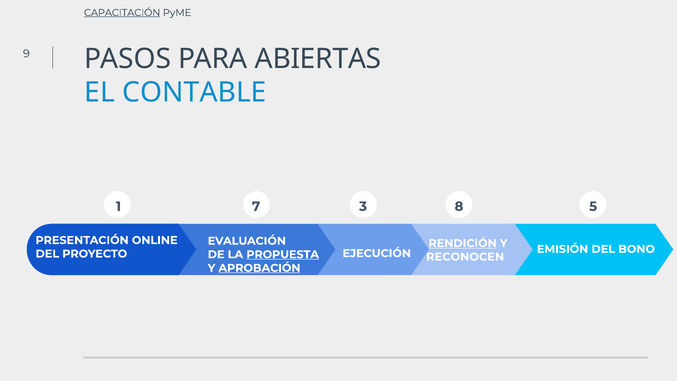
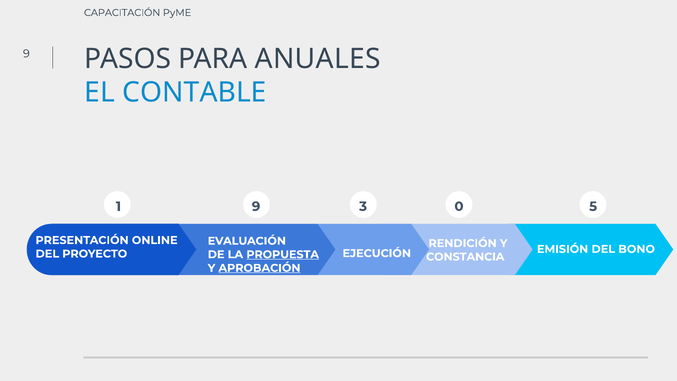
CAPACITACIÓN underline: present -> none
ABIERTAS: ABIERTAS -> ANUALES
1 7: 7 -> 9
8: 8 -> 0
RENDICIÓN underline: present -> none
RECONOCEN: RECONOCEN -> CONSTANCIA
